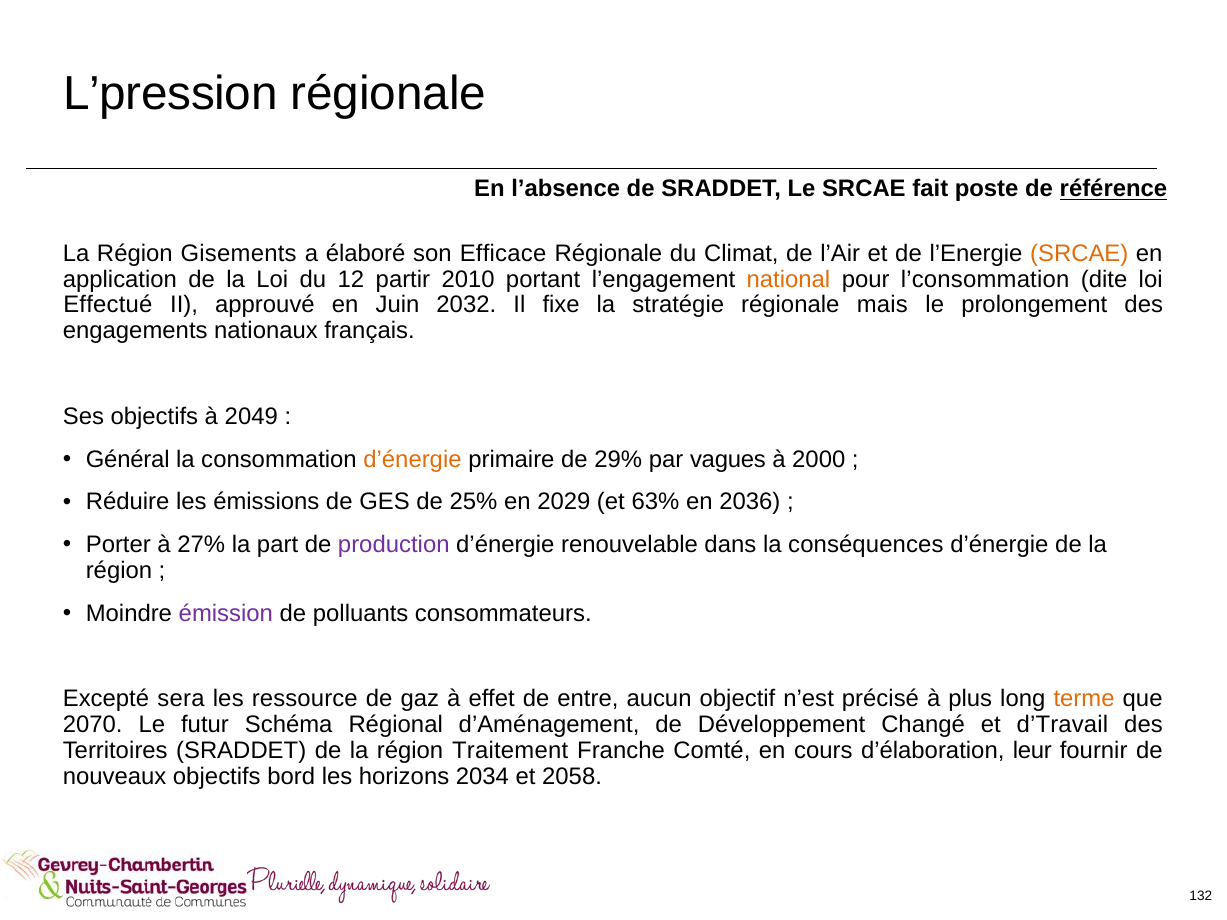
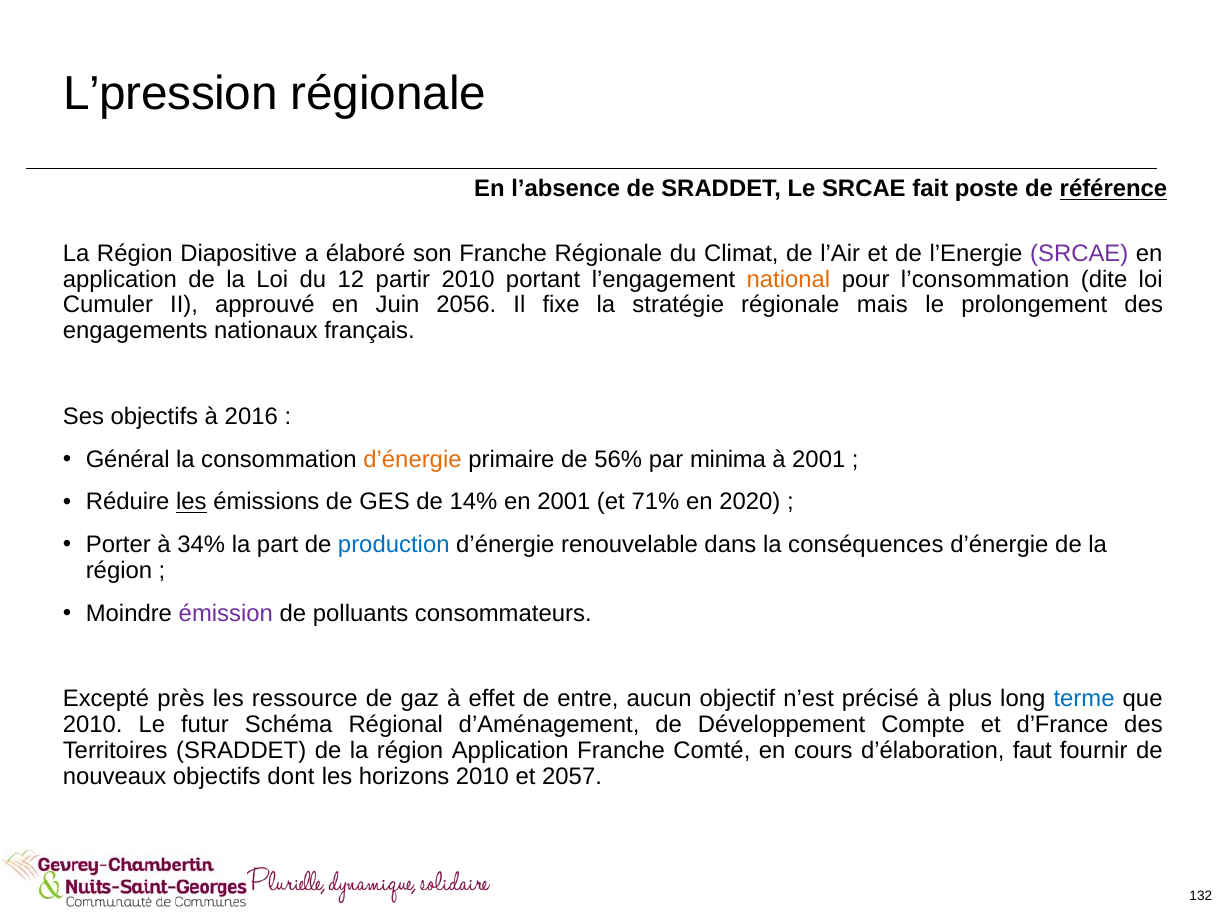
Gisements: Gisements -> Diapositive
son Efficace: Efficace -> Franche
SRCAE at (1079, 253) colour: orange -> purple
Effectué: Effectué -> Cumuler
2032: 2032 -> 2056
2049: 2049 -> 2016
29%: 29% -> 56%
vagues: vagues -> minima
à 2000: 2000 -> 2001
les at (191, 502) underline: none -> present
25%: 25% -> 14%
en 2029: 2029 -> 2001
63%: 63% -> 71%
2036: 2036 -> 2020
27%: 27% -> 34%
production colour: purple -> blue
sera: sera -> près
terme colour: orange -> blue
2070 at (93, 725): 2070 -> 2010
Changé: Changé -> Compte
d’Travail: d’Travail -> d’France
région Traitement: Traitement -> Application
leur: leur -> faut
bord: bord -> dont
horizons 2034: 2034 -> 2010
2058: 2058 -> 2057
